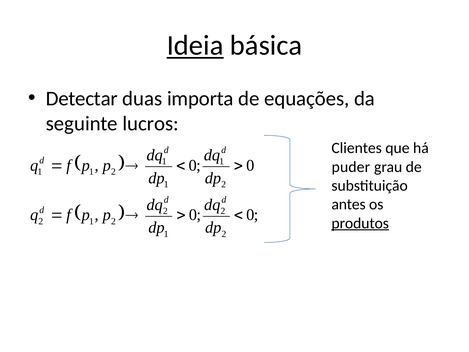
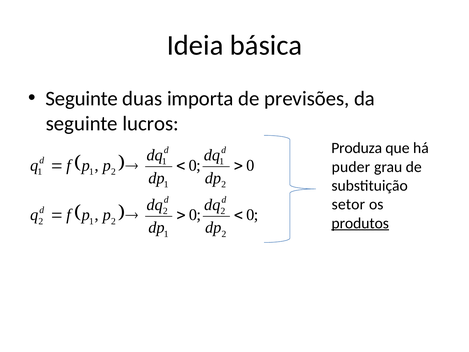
Ideia underline: present -> none
Detectar at (82, 98): Detectar -> Seguinte
equações: equações -> previsões
Clientes: Clientes -> Produza
antes: antes -> setor
